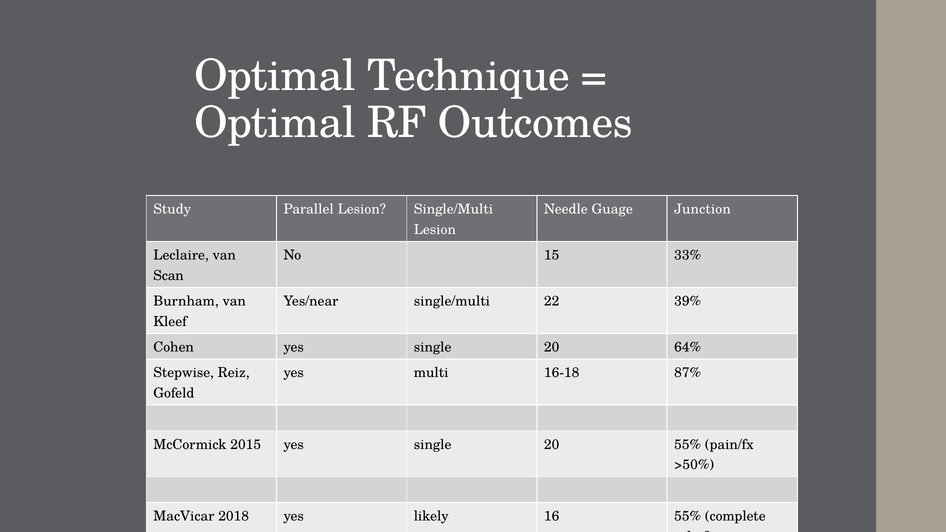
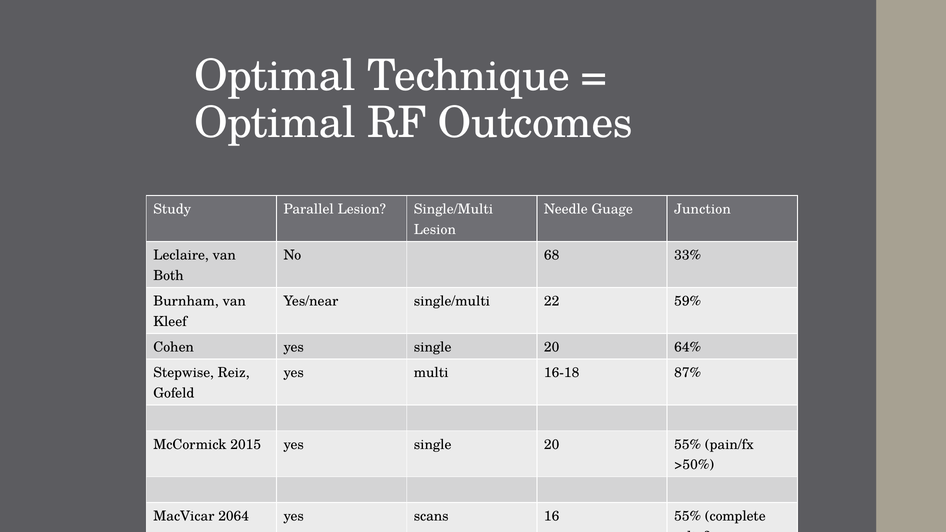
15: 15 -> 68
Scan: Scan -> Both
39%: 39% -> 59%
2018: 2018 -> 2064
likely: likely -> scans
